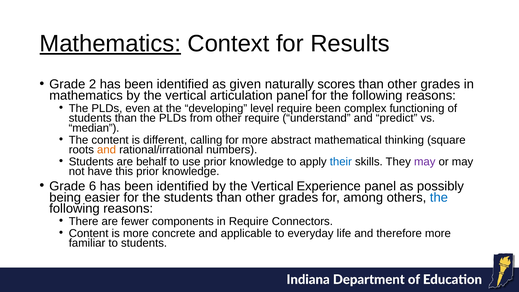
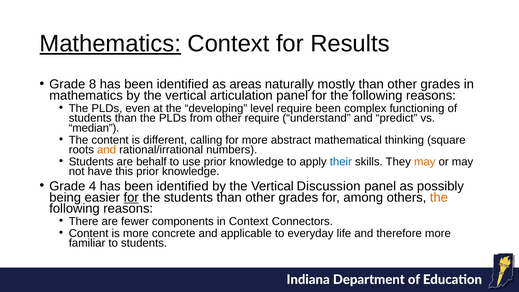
2: 2 -> 8
given: given -> areas
scores: scores -> mostly
may at (425, 162) colour: purple -> orange
6: 6 -> 4
Experience: Experience -> Discussion
for at (131, 197) underline: none -> present
the at (439, 197) colour: blue -> orange
in Require: Require -> Context
